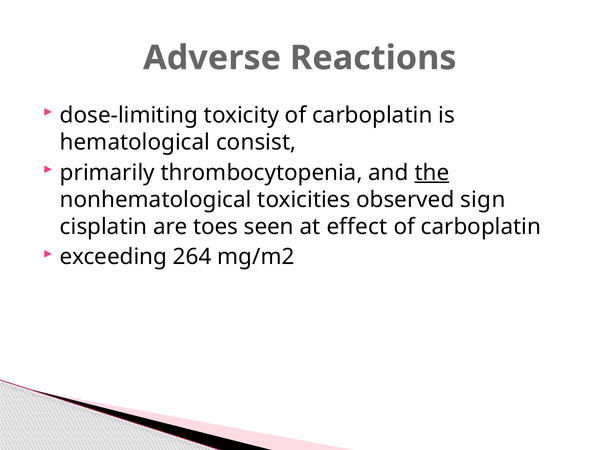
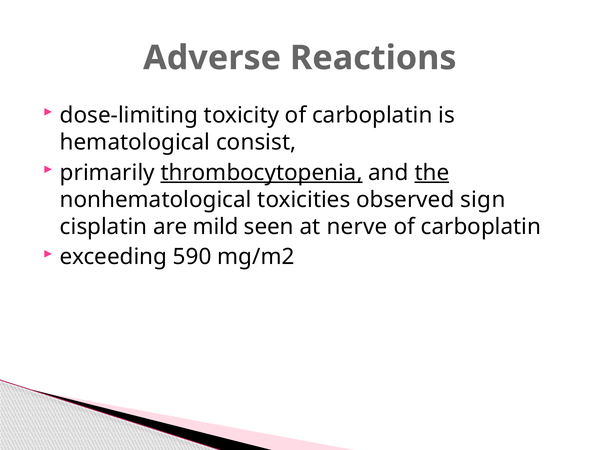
thrombocytopenia underline: none -> present
toes: toes -> mild
effect: effect -> nerve
264: 264 -> 590
